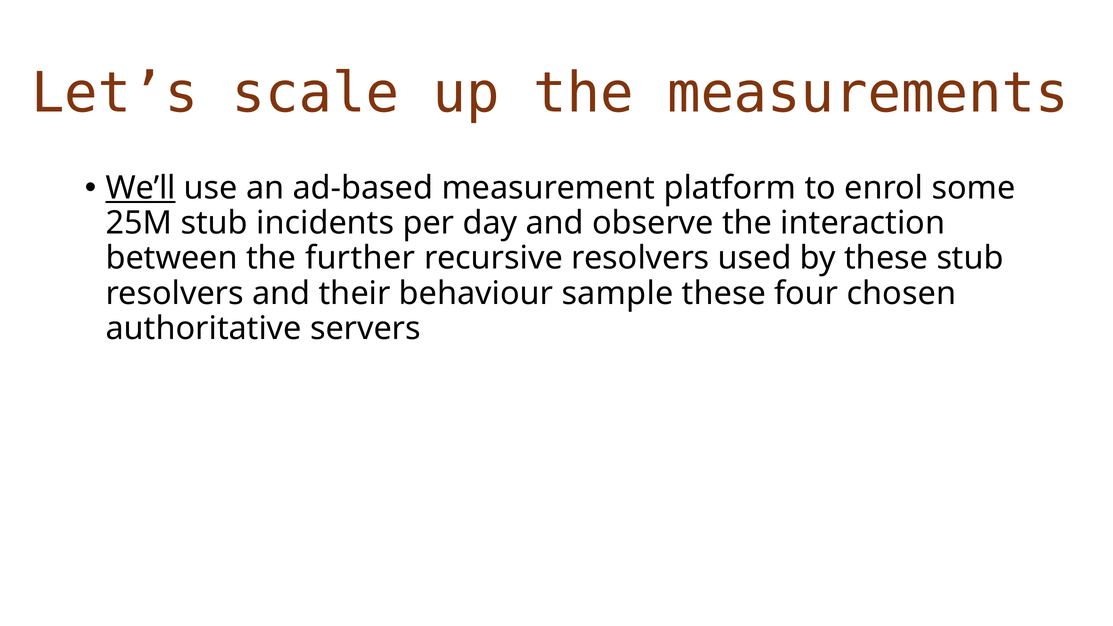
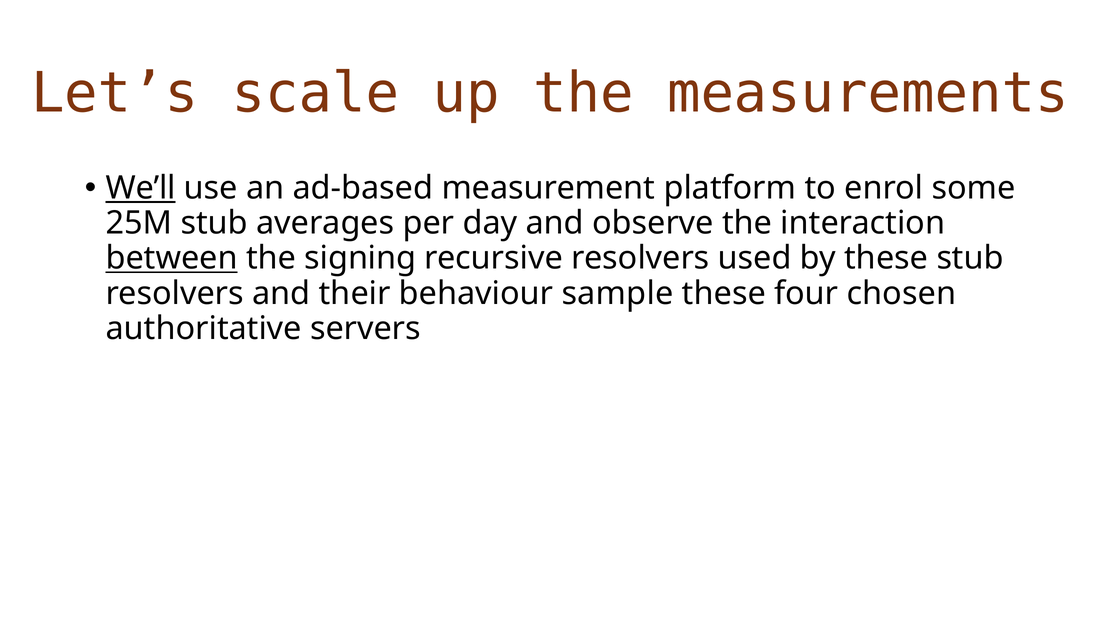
incidents: incidents -> averages
between underline: none -> present
further: further -> signing
